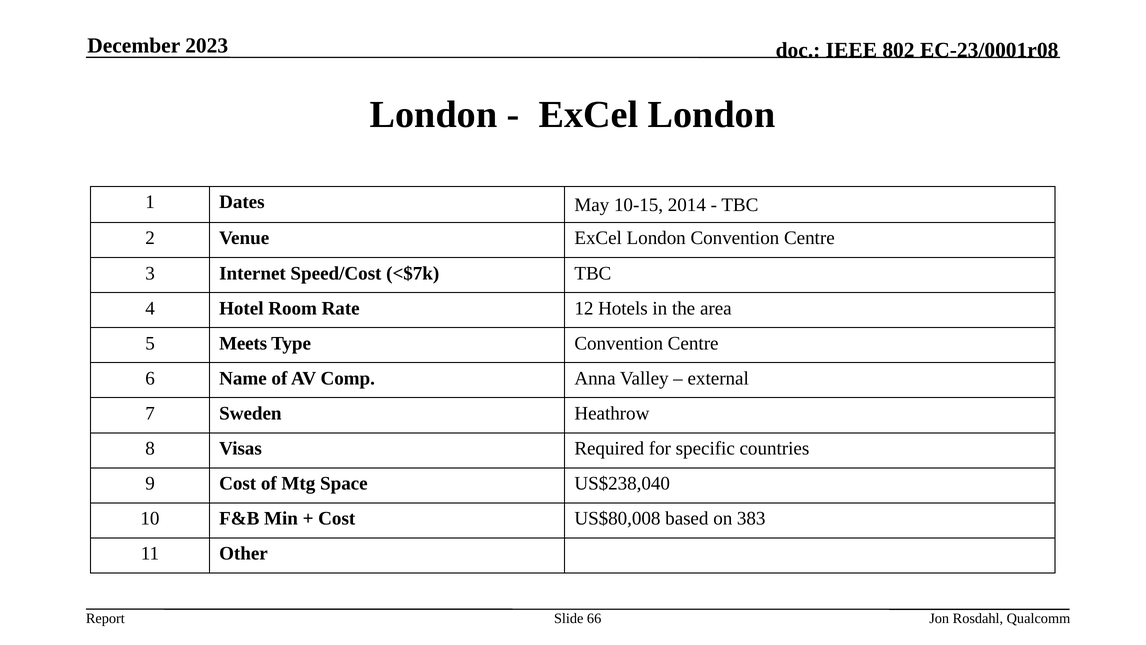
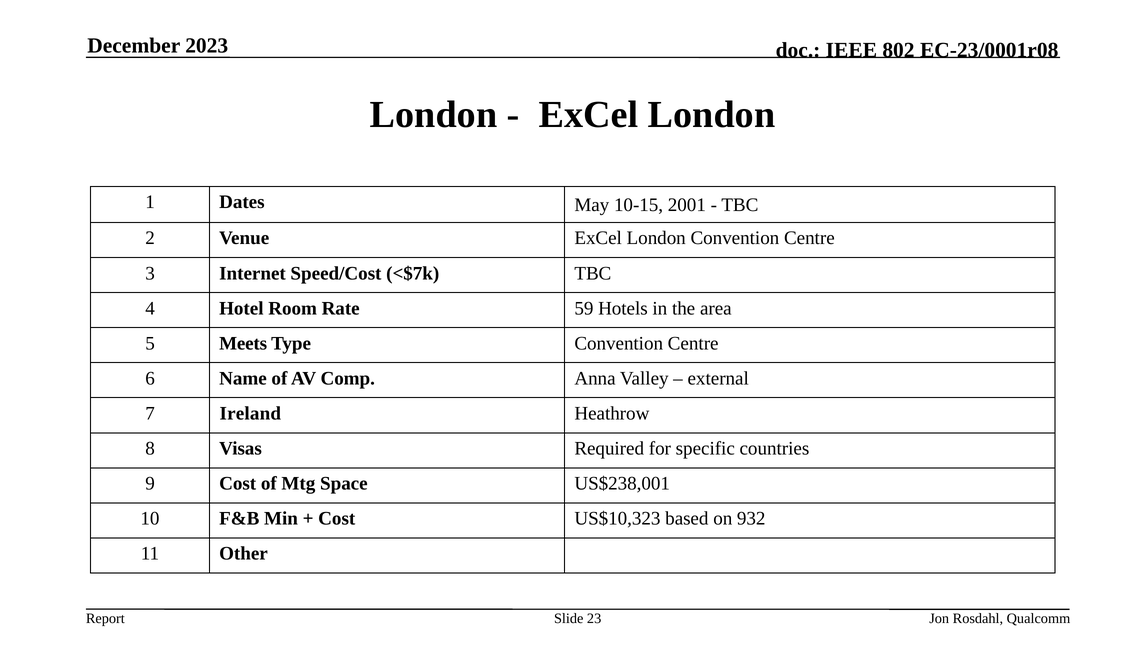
2014: 2014 -> 2001
12: 12 -> 59
Sweden: Sweden -> Ireland
US$238,040: US$238,040 -> US$238,001
US$80,008: US$80,008 -> US$10,323
383: 383 -> 932
66: 66 -> 23
